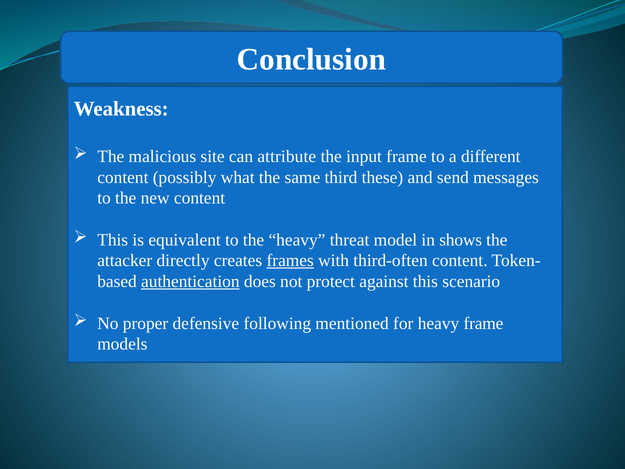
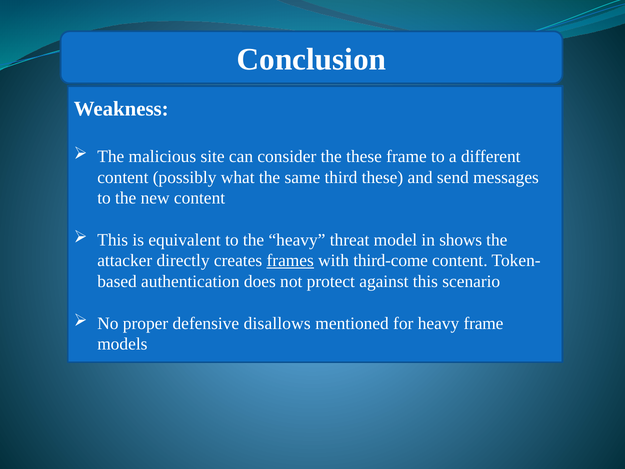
attribute: attribute -> consider
the input: input -> these
third-often: third-often -> third-come
authentication underline: present -> none
following: following -> disallows
